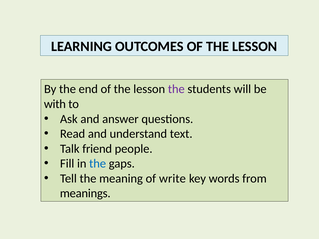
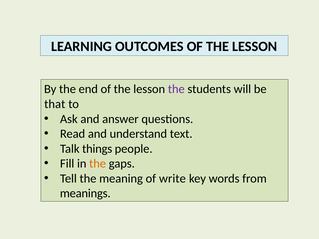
with: with -> that
friend: friend -> things
the at (98, 164) colour: blue -> orange
